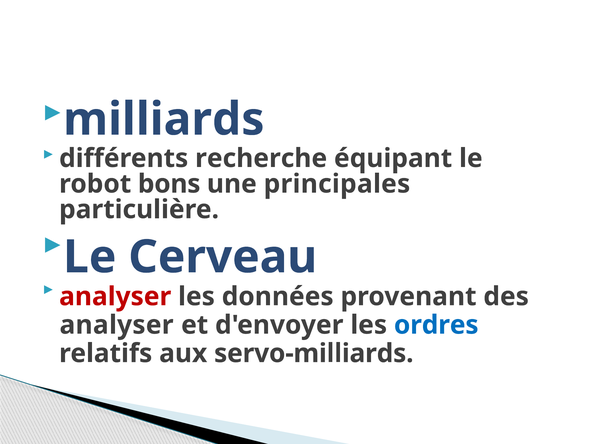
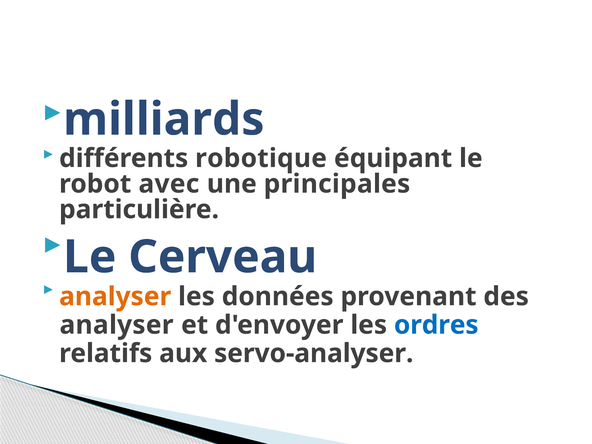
recherche: recherche -> robotique
bons: bons -> avec
analyser at (115, 297) colour: red -> orange
servo-milliards: servo-milliards -> servo-analyser
